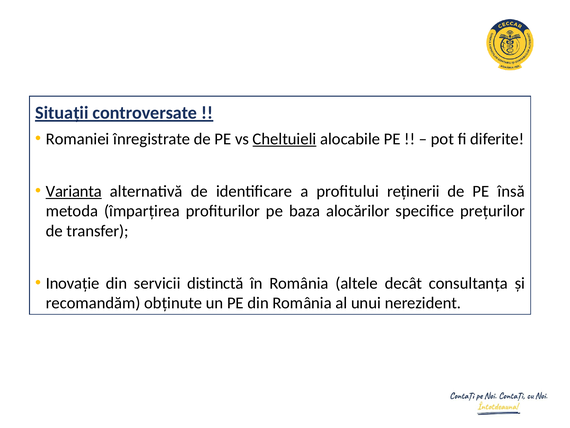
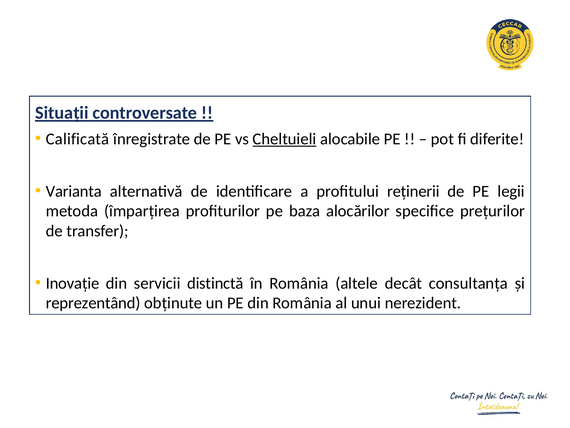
Romaniei: Romaniei -> Calificată
Varianta underline: present -> none
însă: însă -> legii
recomandăm: recomandăm -> reprezentând
